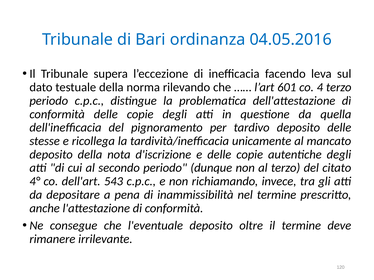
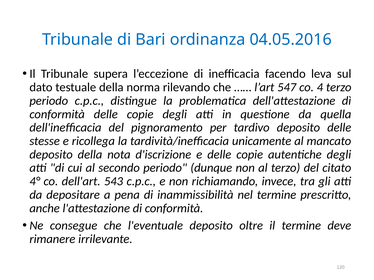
601: 601 -> 547
